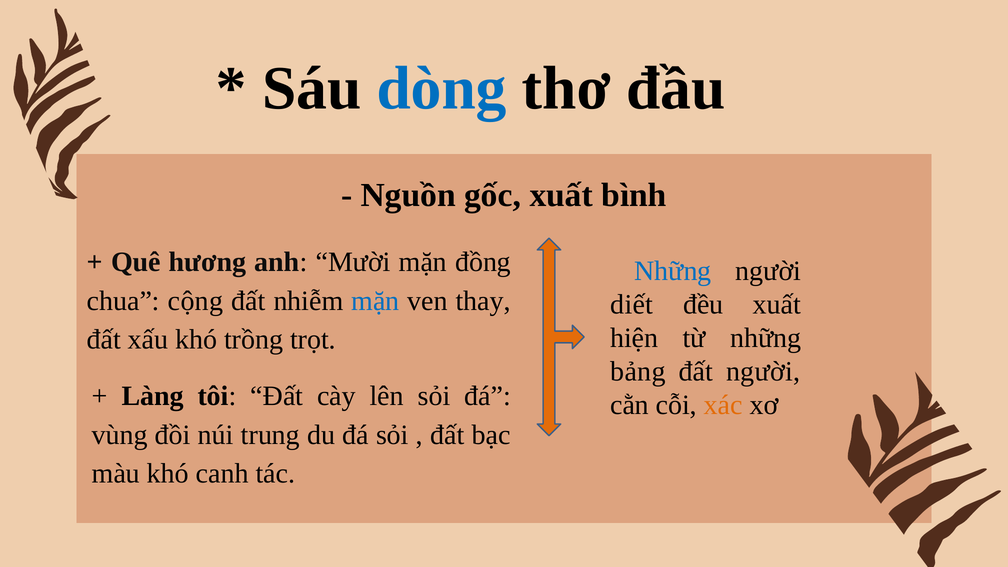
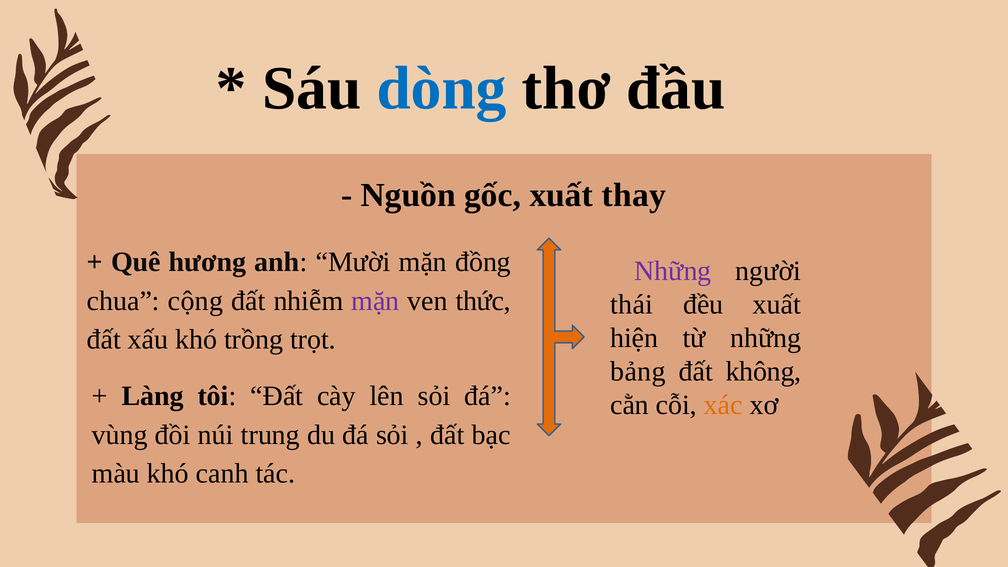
bình: bình -> thay
Những at (673, 271) colour: blue -> purple
mặn at (375, 301) colour: blue -> purple
thay: thay -> thức
diết: diết -> thái
đất người: người -> không
